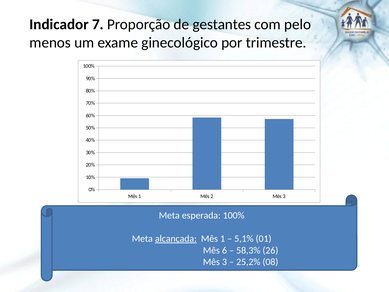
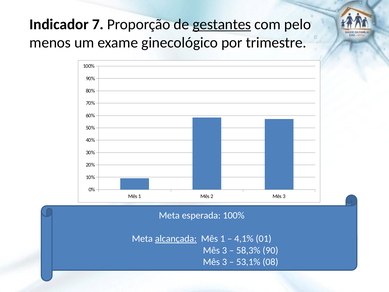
gestantes underline: none -> present
5,1%: 5,1% -> 4,1%
6 at (225, 250): 6 -> 3
26: 26 -> 90
25,2%: 25,2% -> 53,1%
